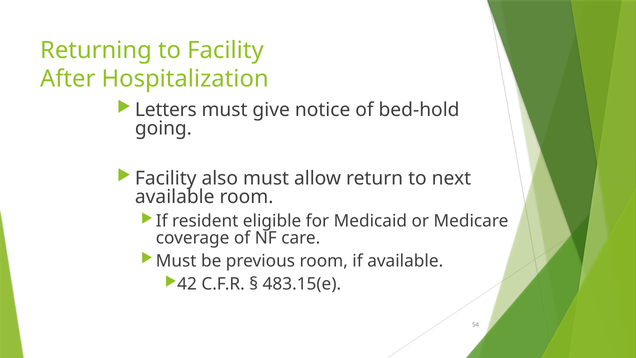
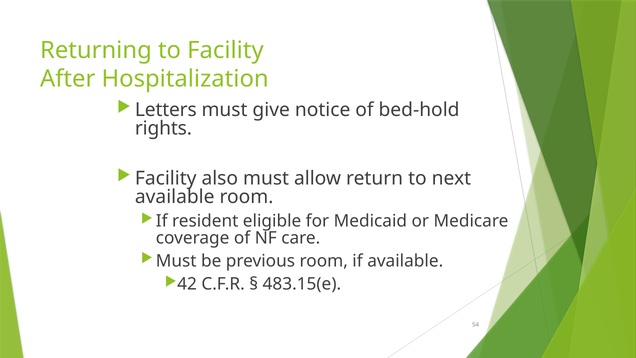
going: going -> rights
